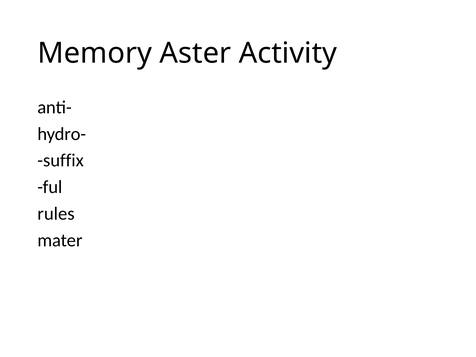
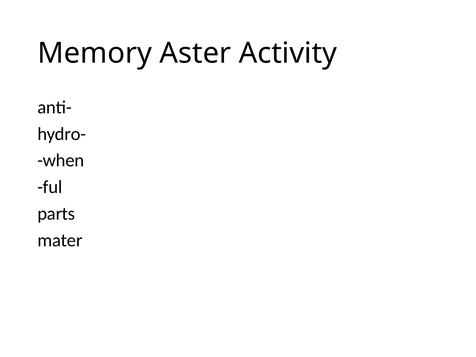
suffix: suffix -> when
rules: rules -> parts
